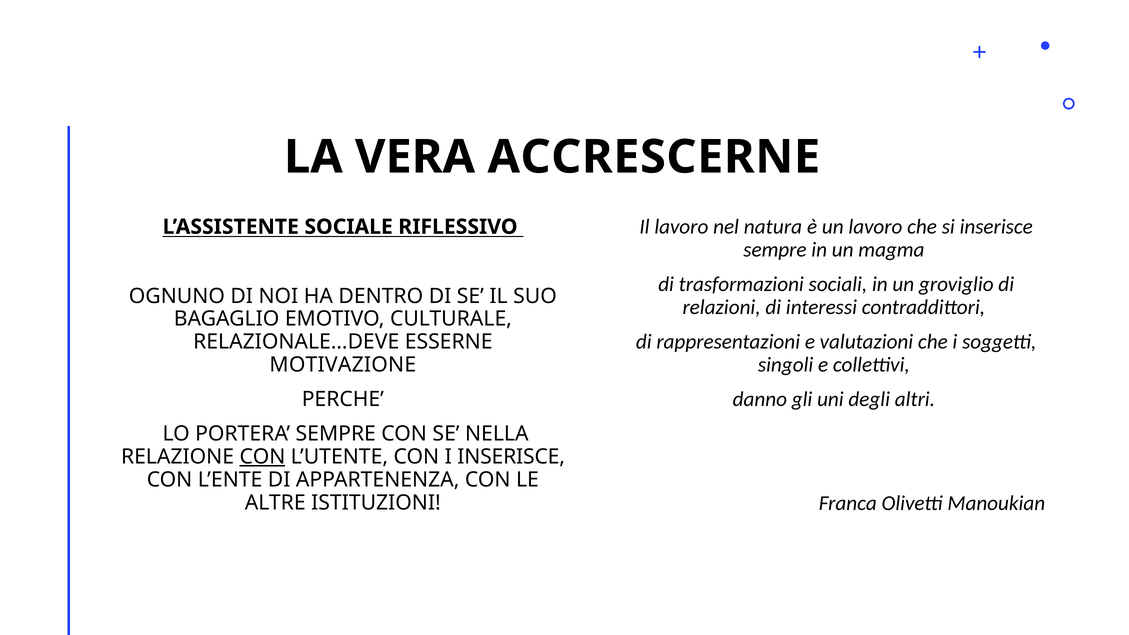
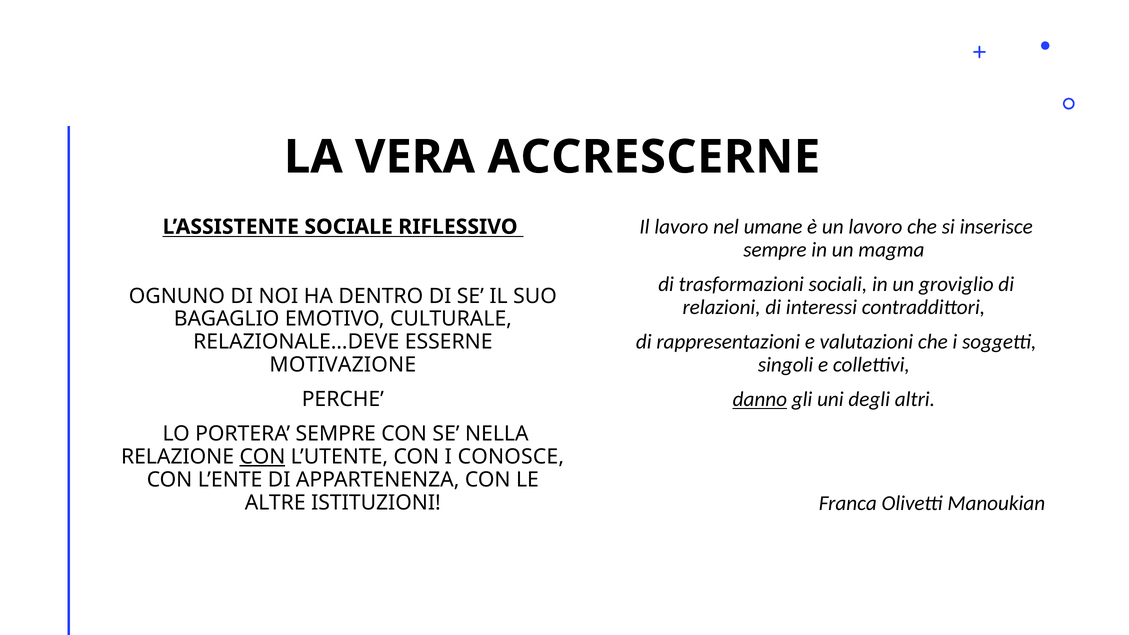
natura: natura -> umane
danno underline: none -> present
I INSERISCE: INSERISCE -> CONOSCE
